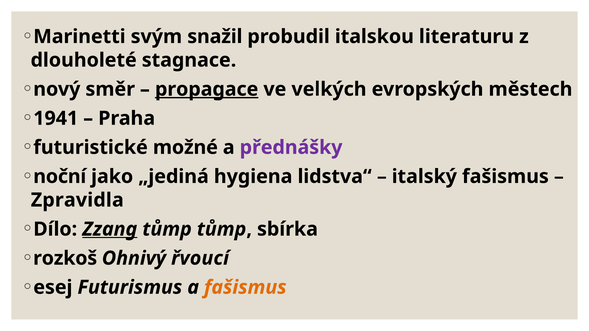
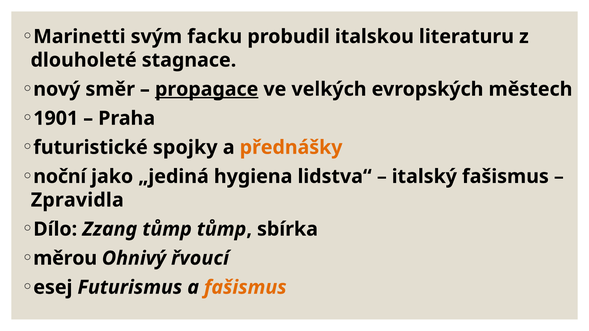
snažil: snažil -> facku
1941: 1941 -> 1901
možné: možné -> spojky
přednášky colour: purple -> orange
Zzang underline: present -> none
rozkoš: rozkoš -> měrou
